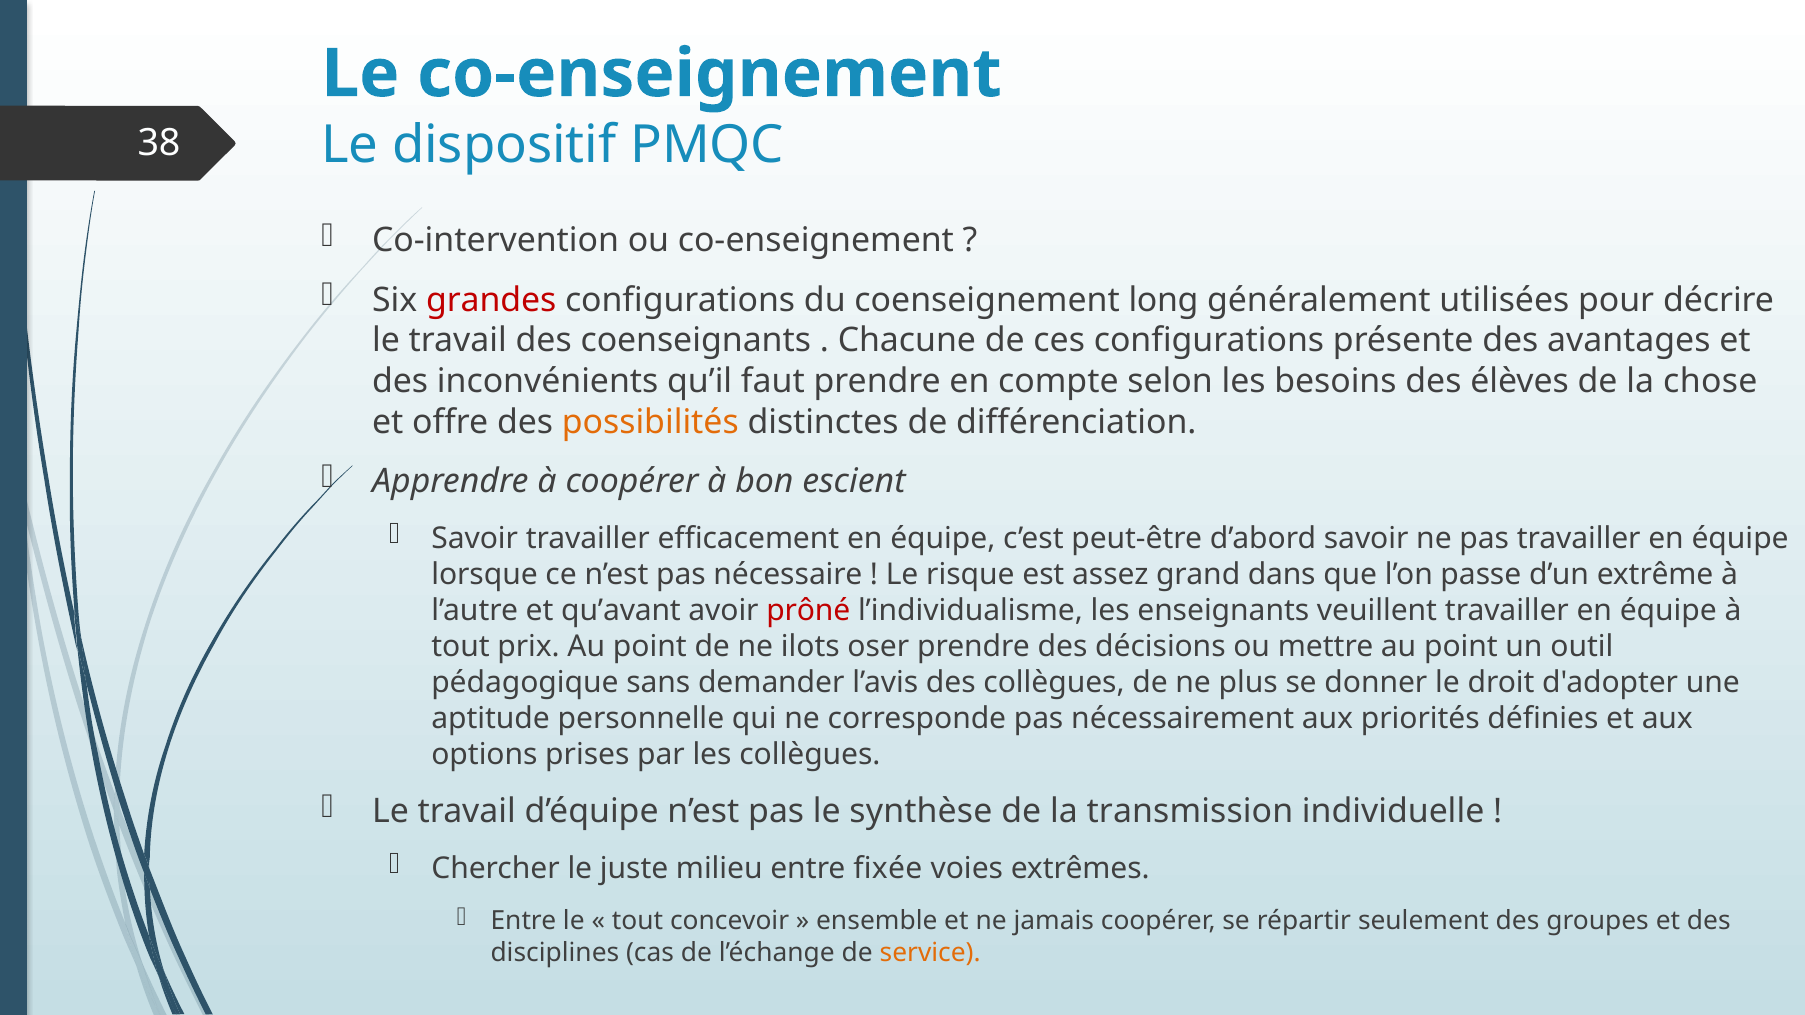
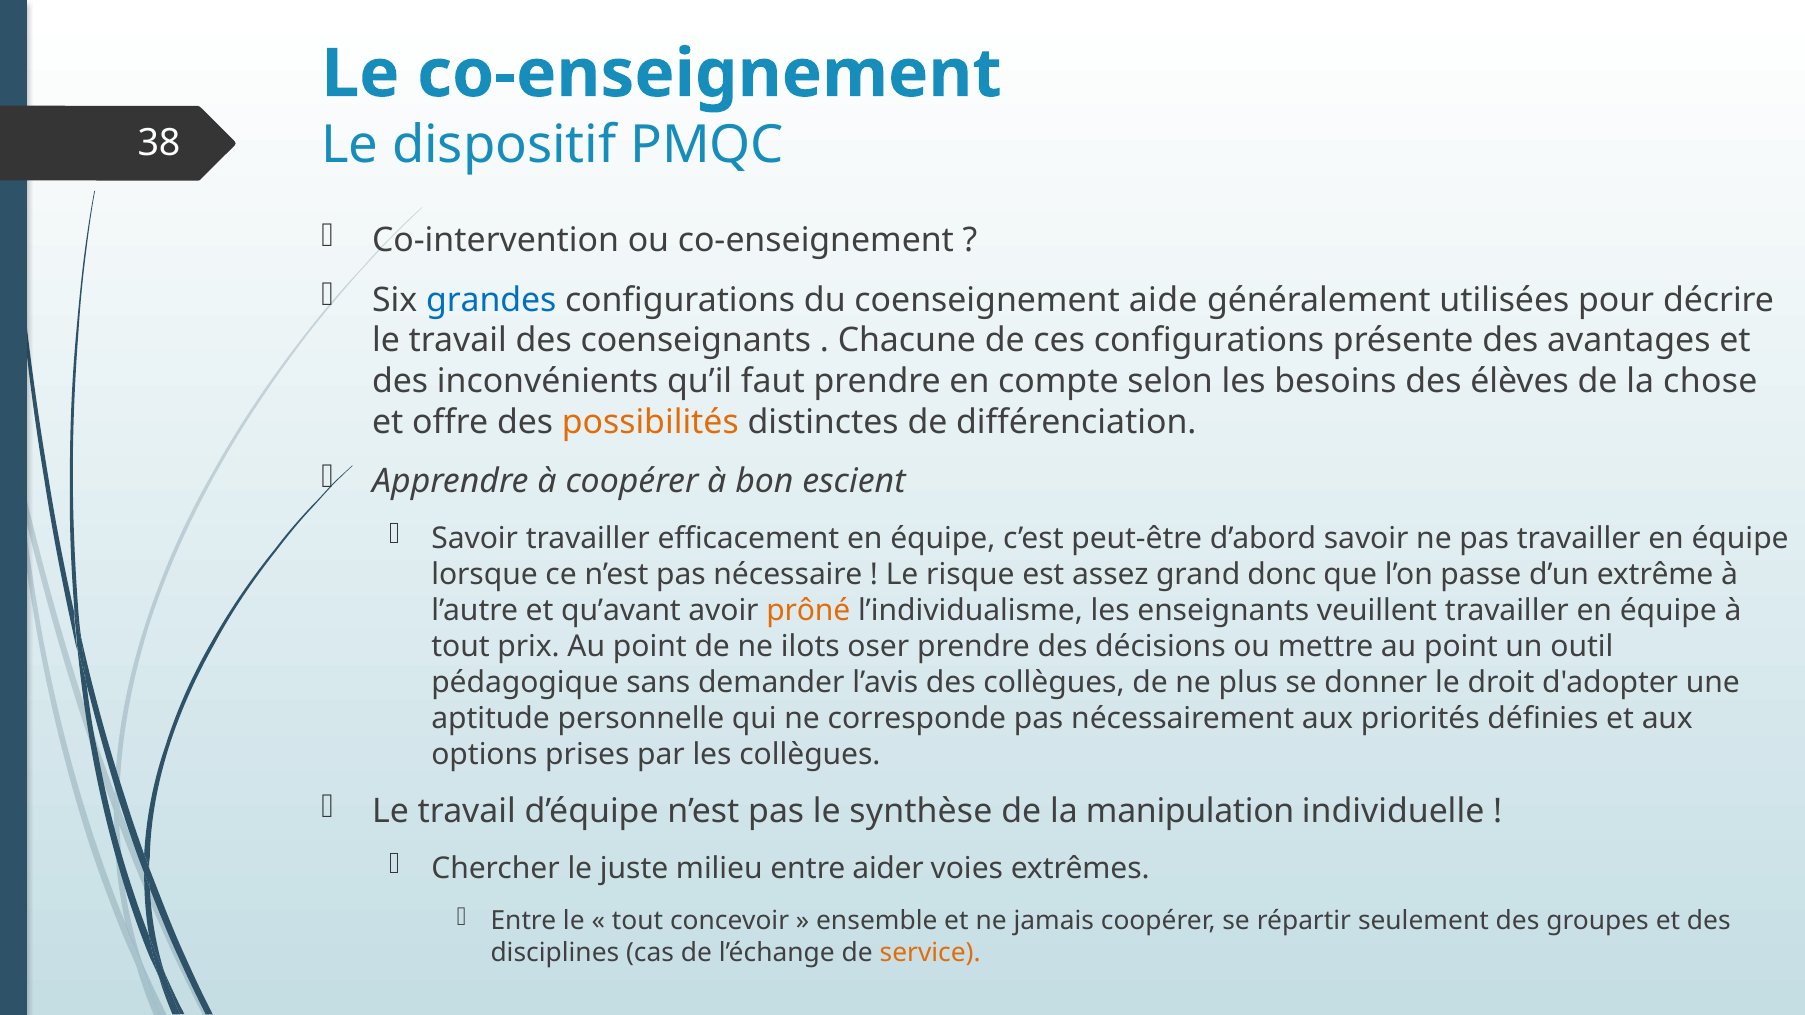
grandes colour: red -> blue
long: long -> aide
dans: dans -> donc
prôné colour: red -> orange
transmission: transmission -> manipulation
fixée: fixée -> aider
